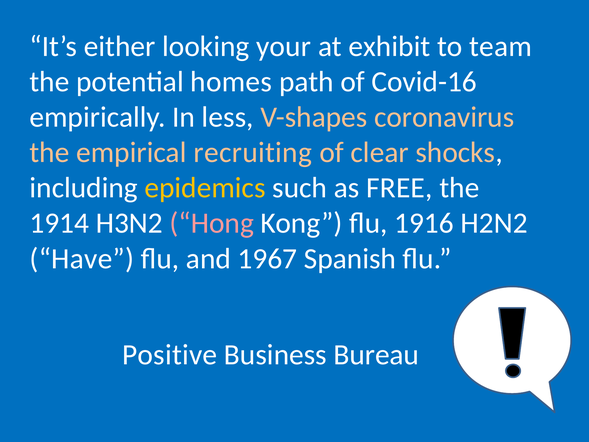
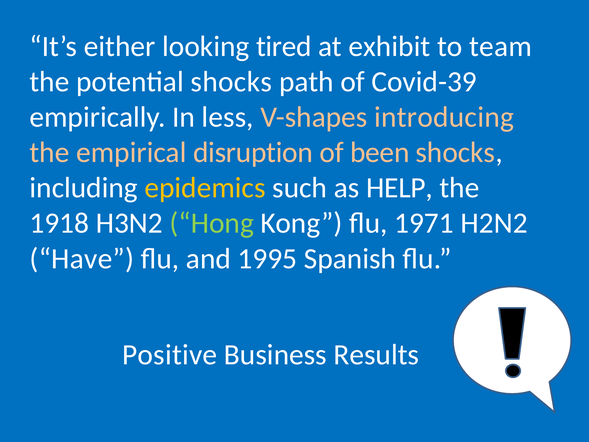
your: your -> tired
potential homes: homes -> shocks
Covid-16: Covid-16 -> Covid-39
coronavirus: coronavirus -> introducing
recruiting: recruiting -> disruption
clear: clear -> been
FREE: FREE -> HELP
1914: 1914 -> 1918
Hong colour: pink -> light green
1916: 1916 -> 1971
1967: 1967 -> 1995
Bureau: Bureau -> Results
